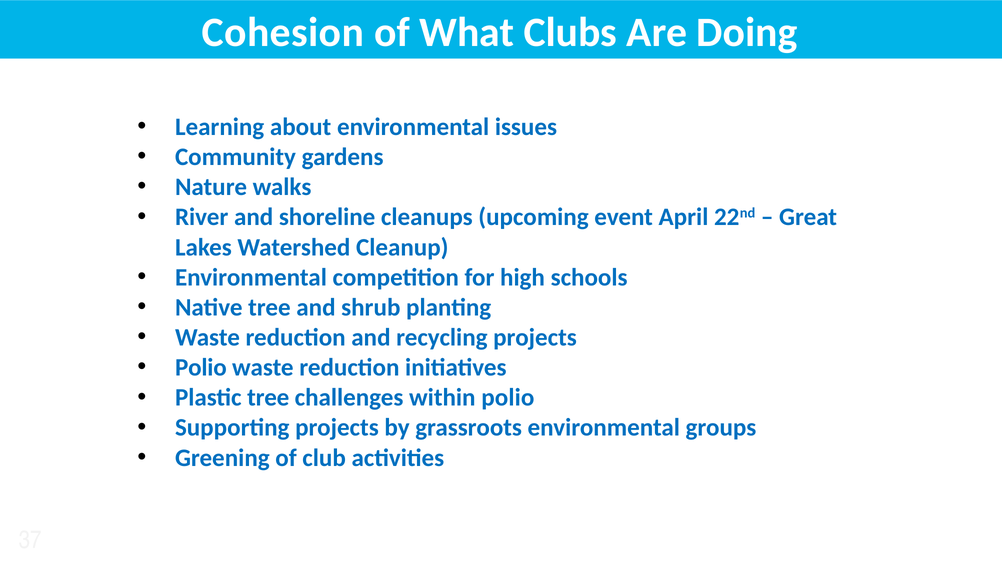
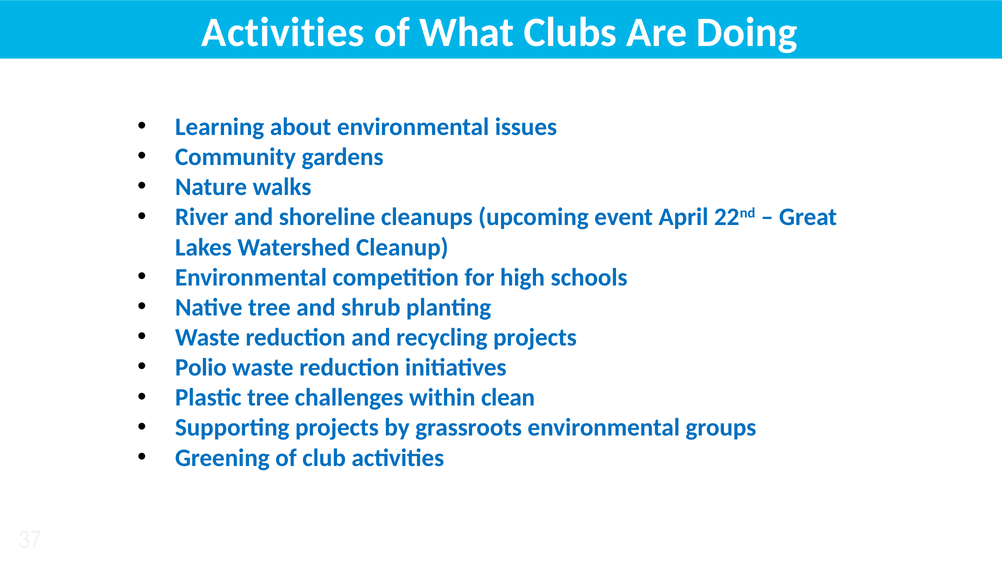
Cohesion at (283, 32): Cohesion -> Activities
within polio: polio -> clean
